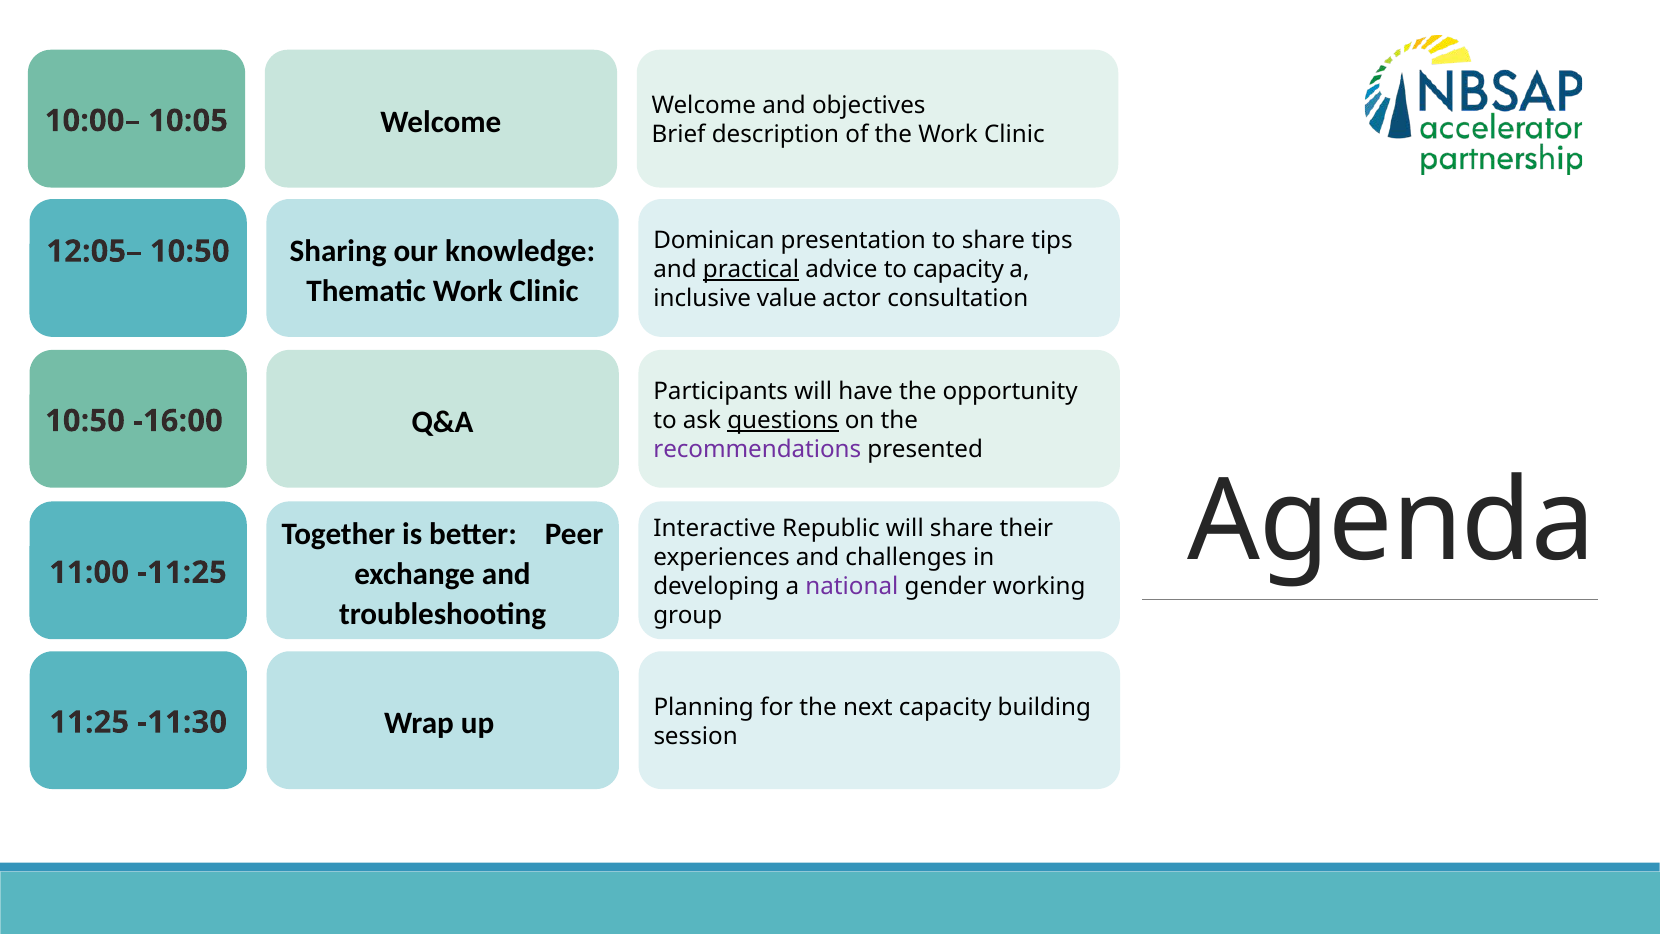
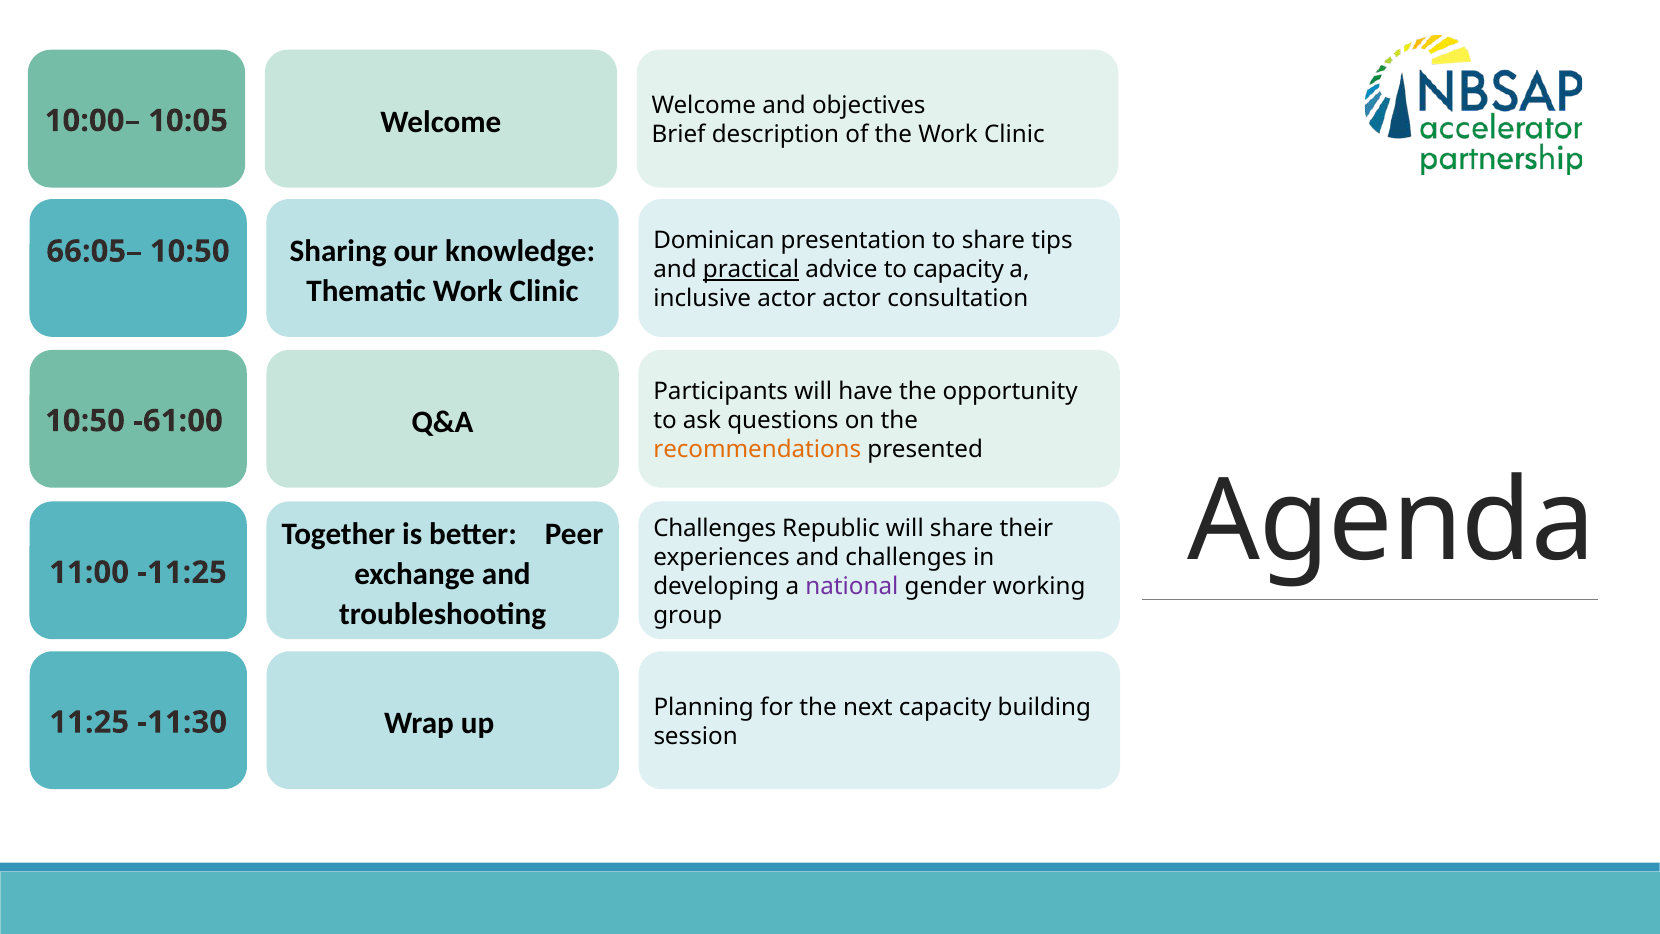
12:05–: 12:05– -> 66:05–
inclusive value: value -> actor
questions underline: present -> none
-16:00: -16:00 -> -61:00
recommendations colour: purple -> orange
Interactive at (715, 528): Interactive -> Challenges
